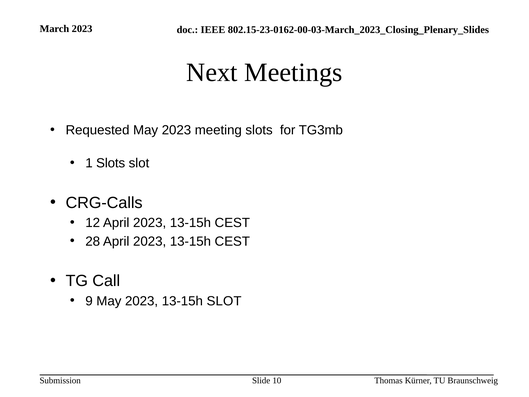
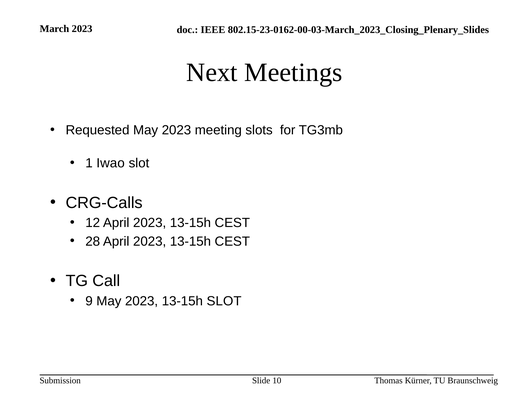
1 Slots: Slots -> Iwao
